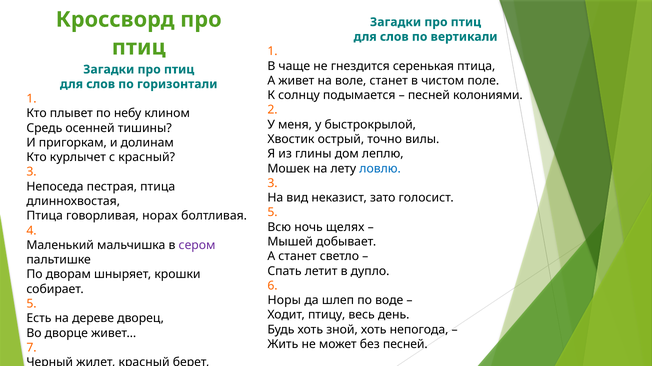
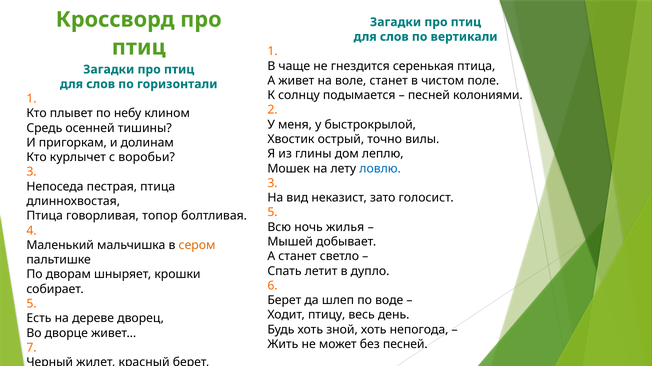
с красный: красный -> воробьи
говорливая норах: норах -> топор
щелях: щелях -> жилья
сером colour: purple -> orange
Норы at (284, 301): Норы -> Берет
